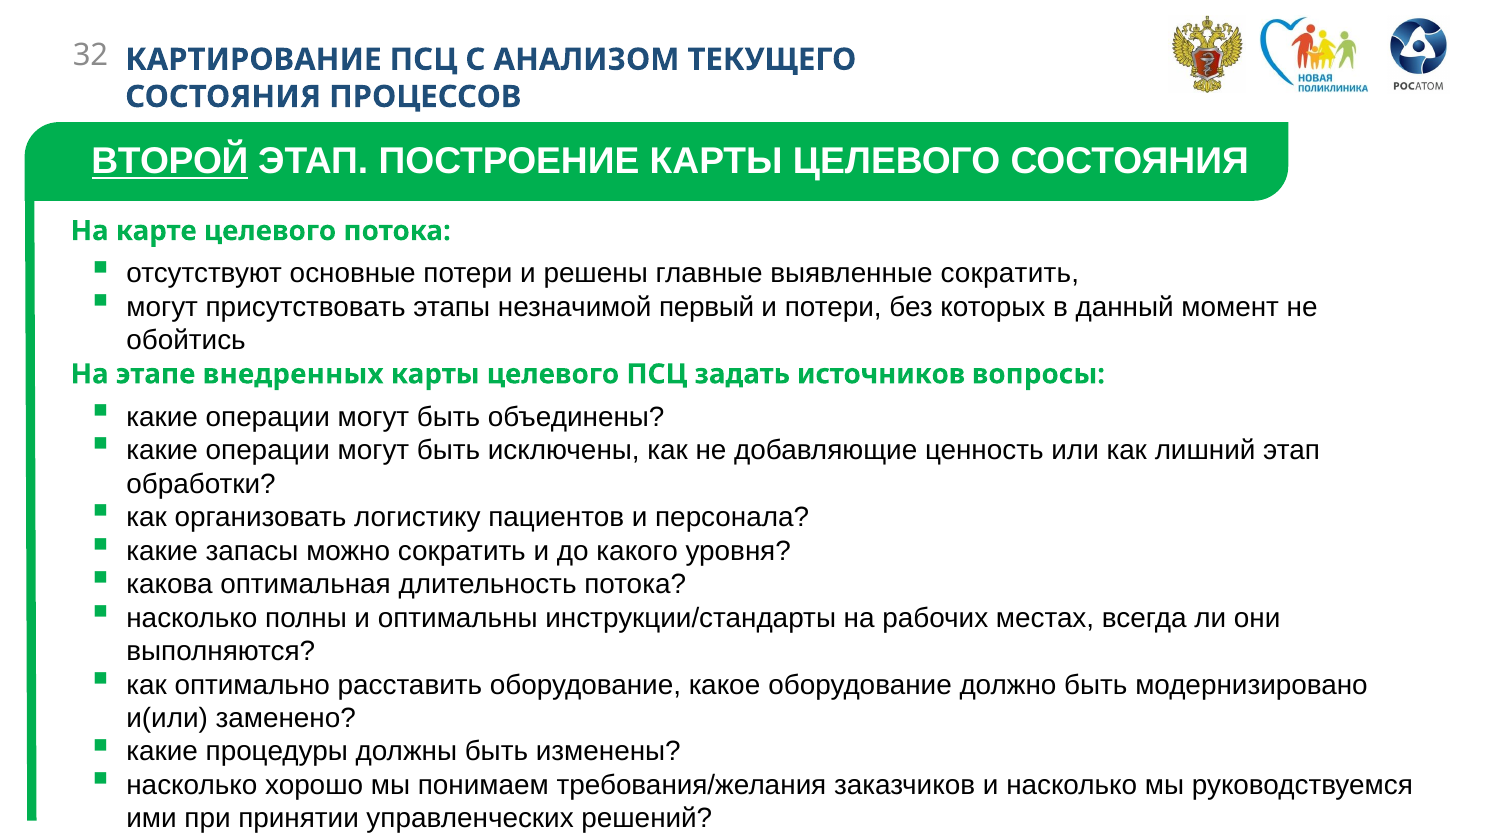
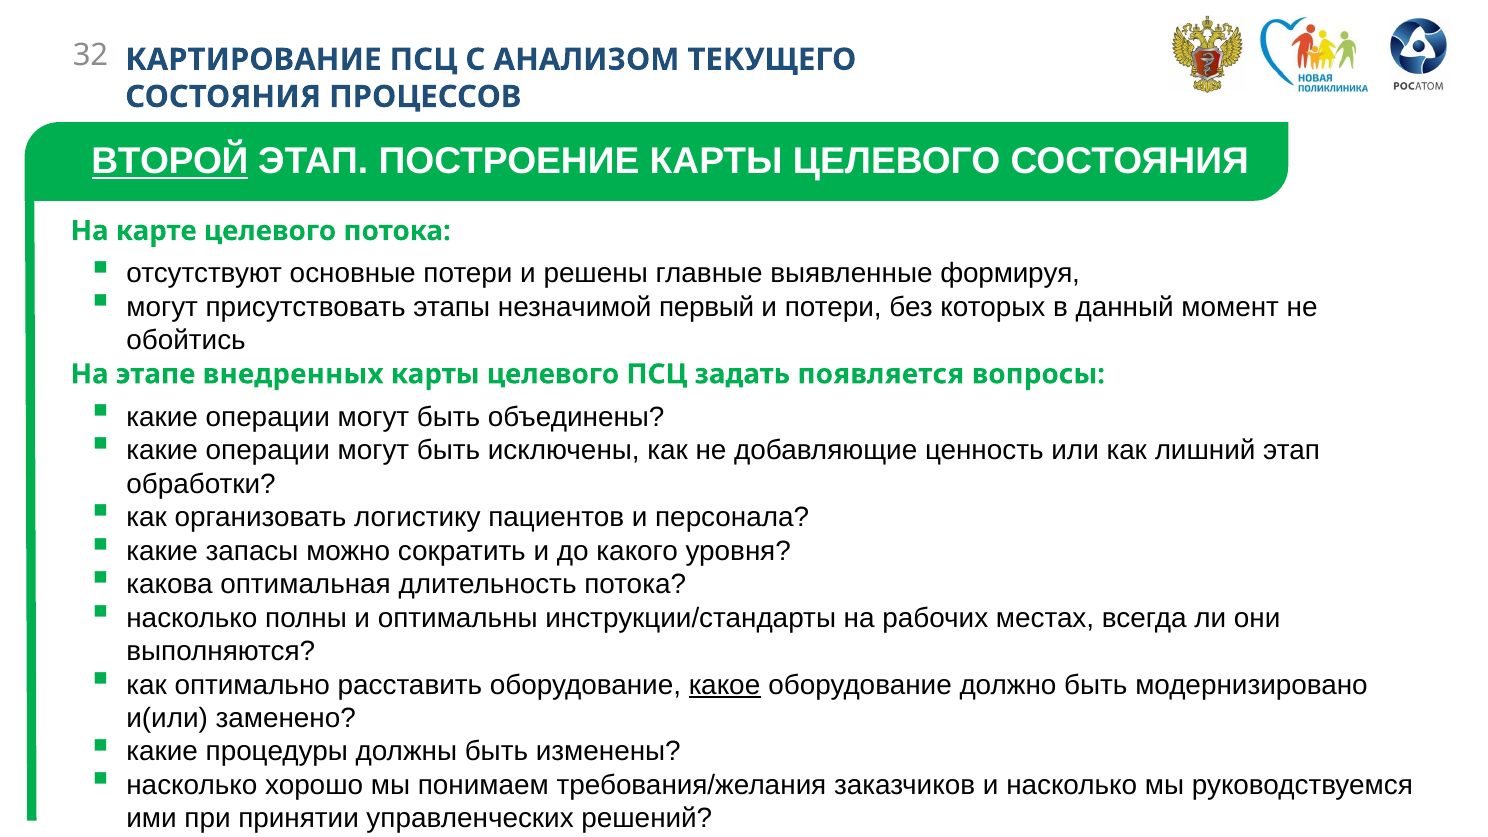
выявленные сократить: сократить -> формируя
источников: источников -> появляется
какое underline: none -> present
